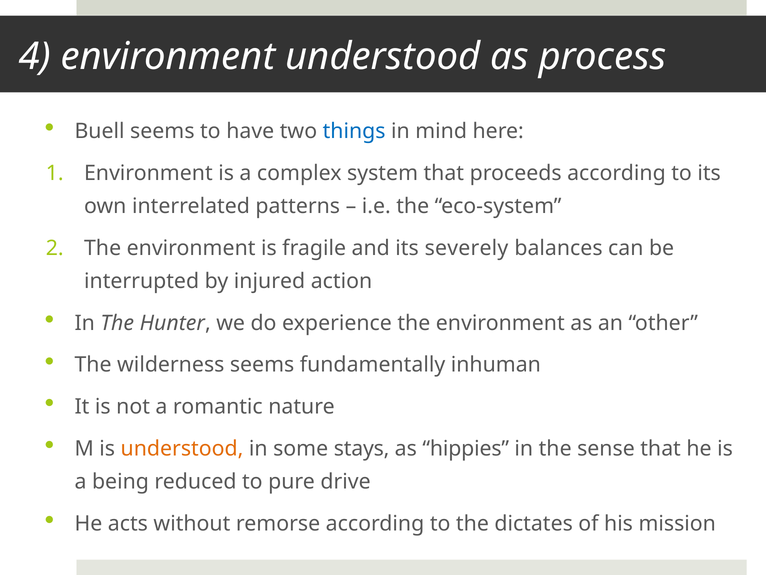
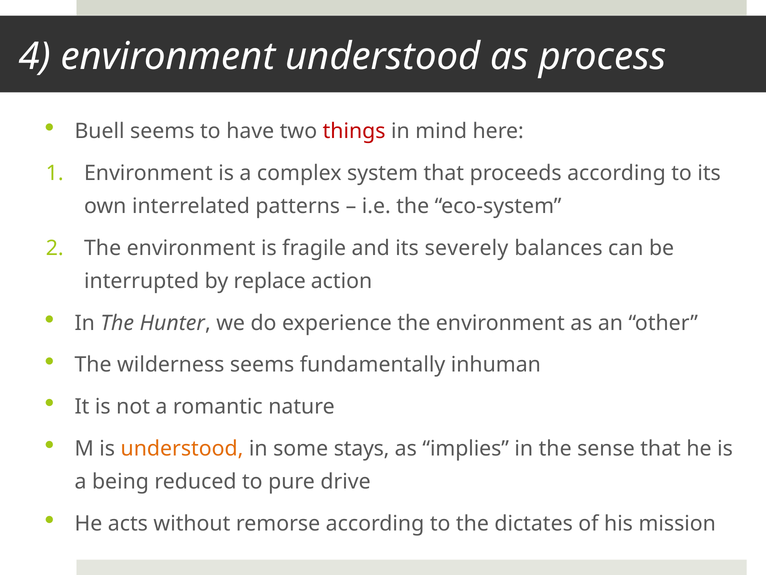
things colour: blue -> red
injured: injured -> replace
hippies: hippies -> implies
